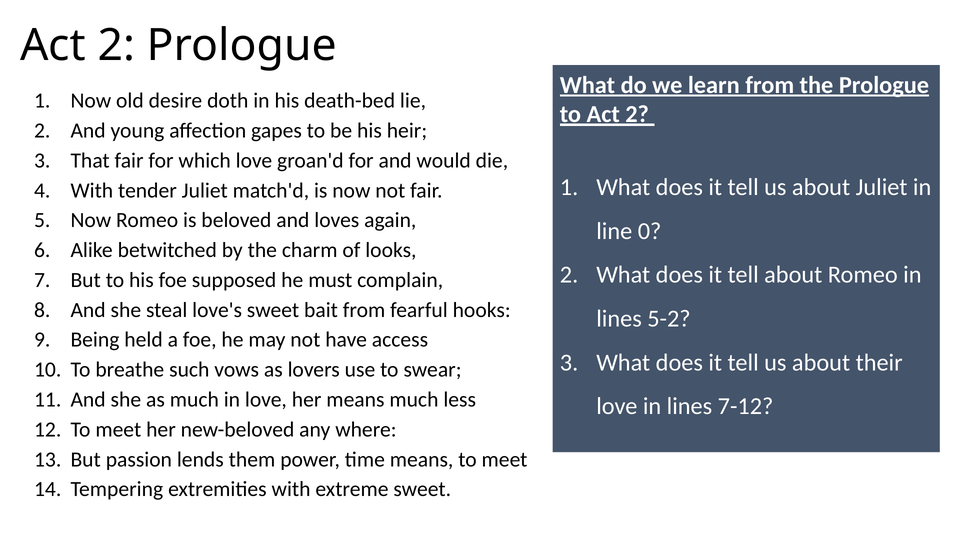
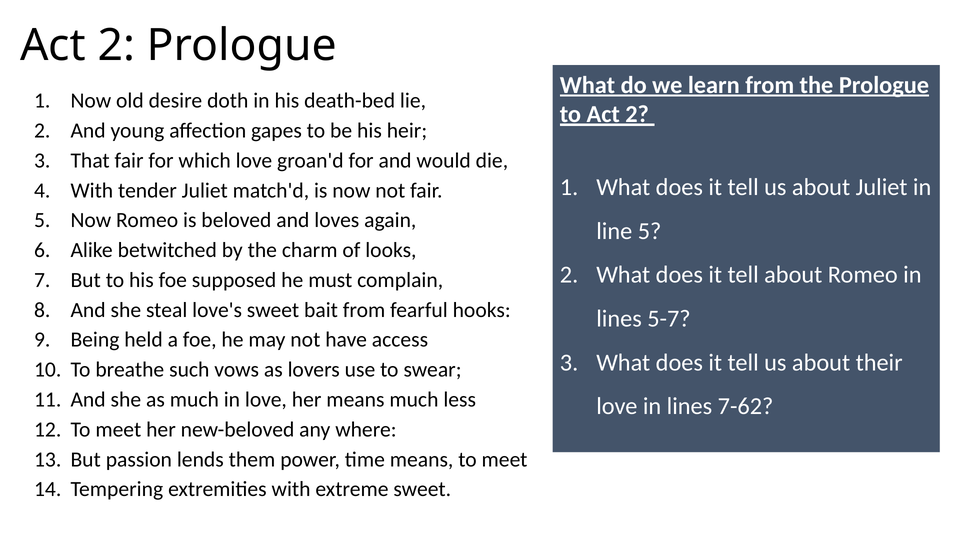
line 0: 0 -> 5
5-2: 5-2 -> 5-7
7-12: 7-12 -> 7-62
